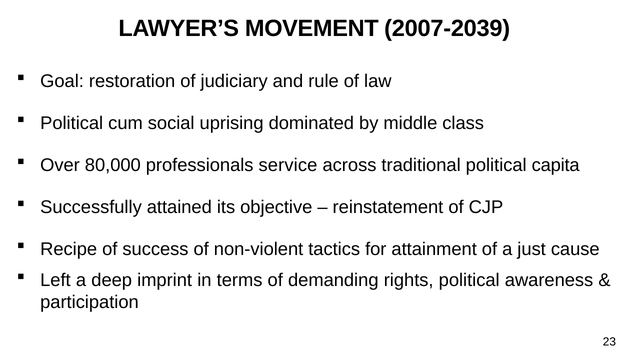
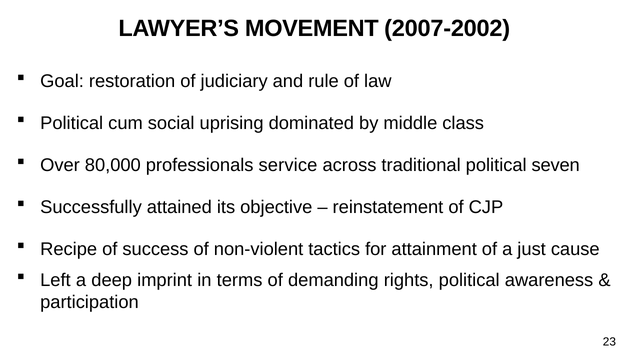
2007-2039: 2007-2039 -> 2007-2002
capita: capita -> seven
